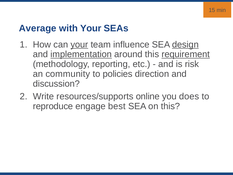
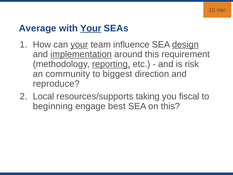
Your at (91, 28) underline: none -> present
requirement underline: present -> none
reporting underline: none -> present
policies: policies -> biggest
discussion: discussion -> reproduce
Write: Write -> Local
online: online -> taking
does: does -> fiscal
reproduce: reproduce -> beginning
